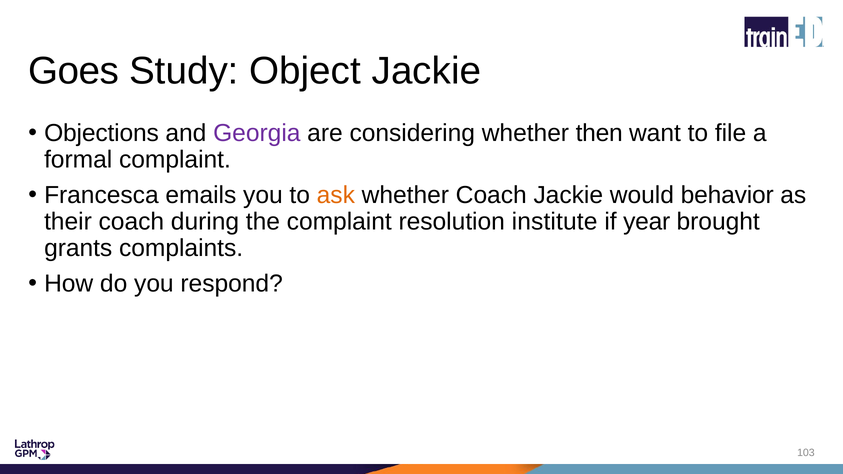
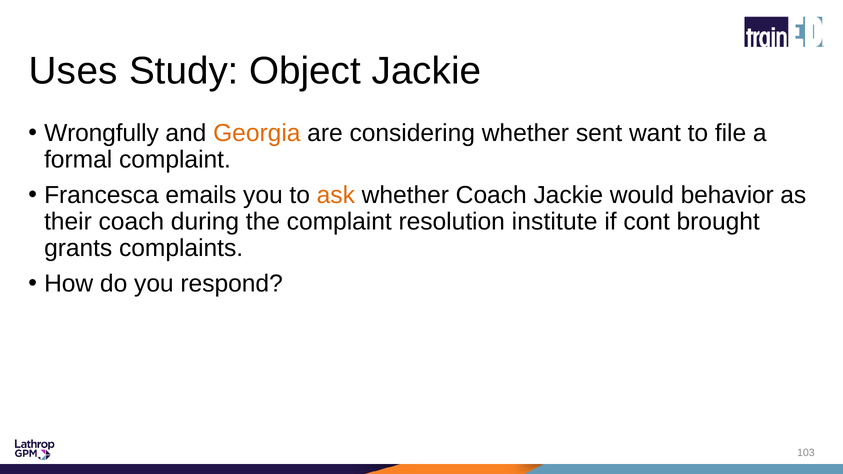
Goes: Goes -> Uses
Objections: Objections -> Wrongfully
Georgia colour: purple -> orange
then: then -> sent
year: year -> cont
